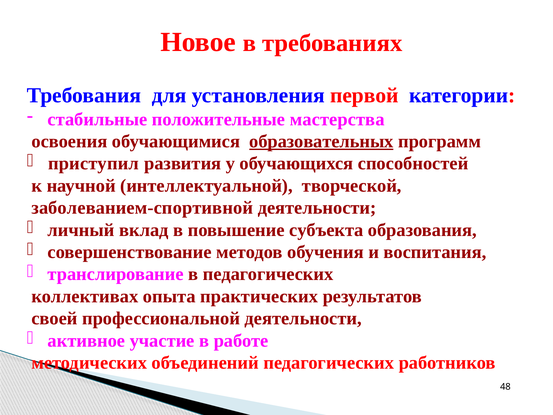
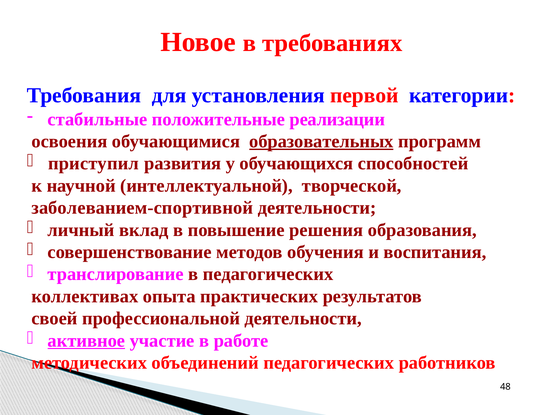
мастерства: мастерства -> реализации
субъекта: субъекта -> решения
активное underline: none -> present
